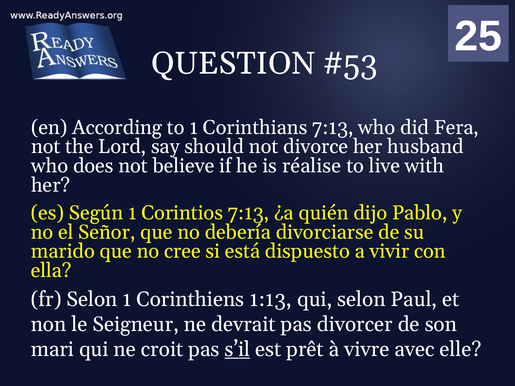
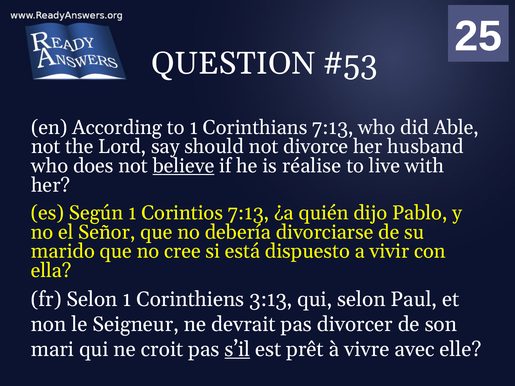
Fera: Fera -> Able
believe underline: none -> present
1:13: 1:13 -> 3:13
